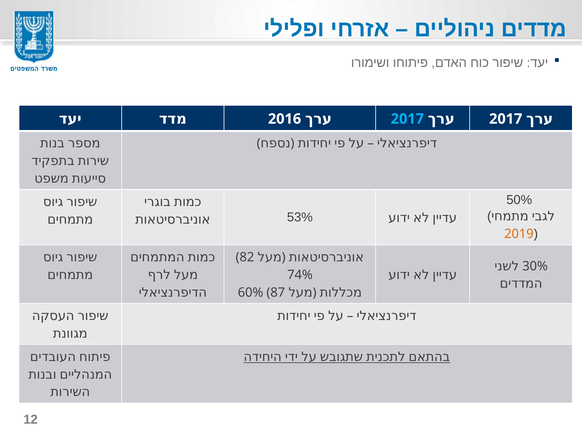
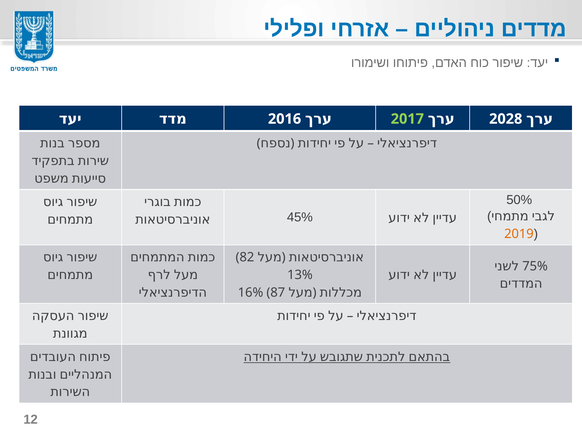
2017 at (407, 119) colour: light blue -> light green
2017 at (506, 119): 2017 -> 2028
53%: 53% -> 45%
30%: 30% -> 75%
74%: 74% -> 13%
60%: 60% -> 16%
